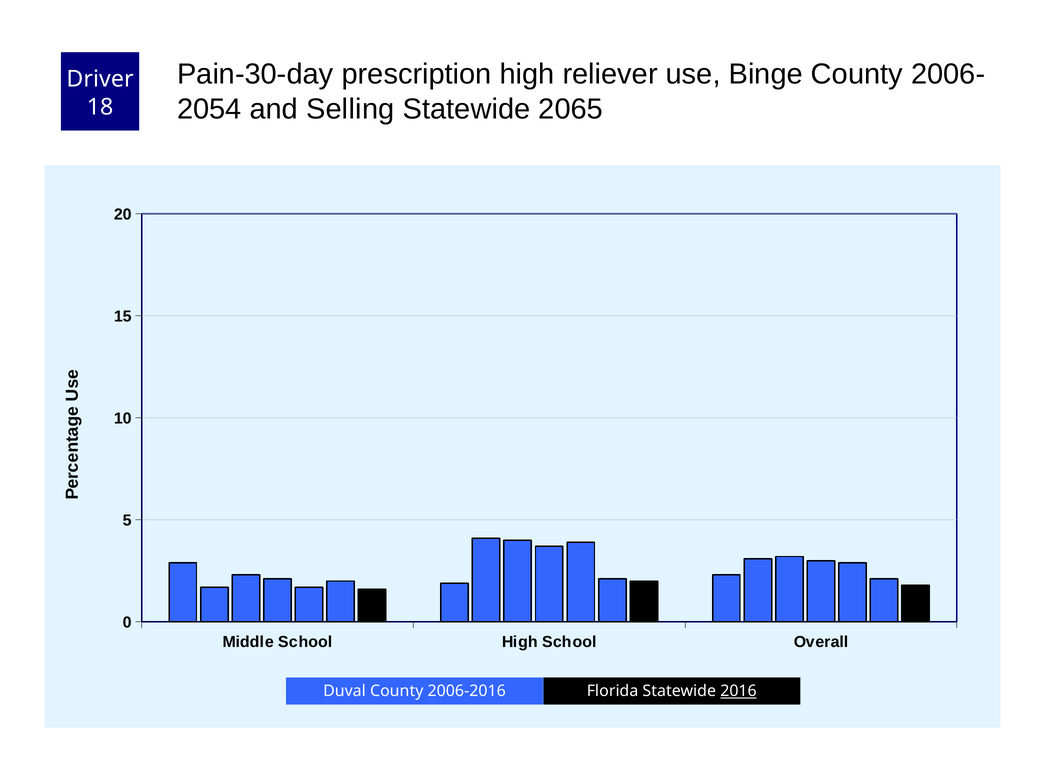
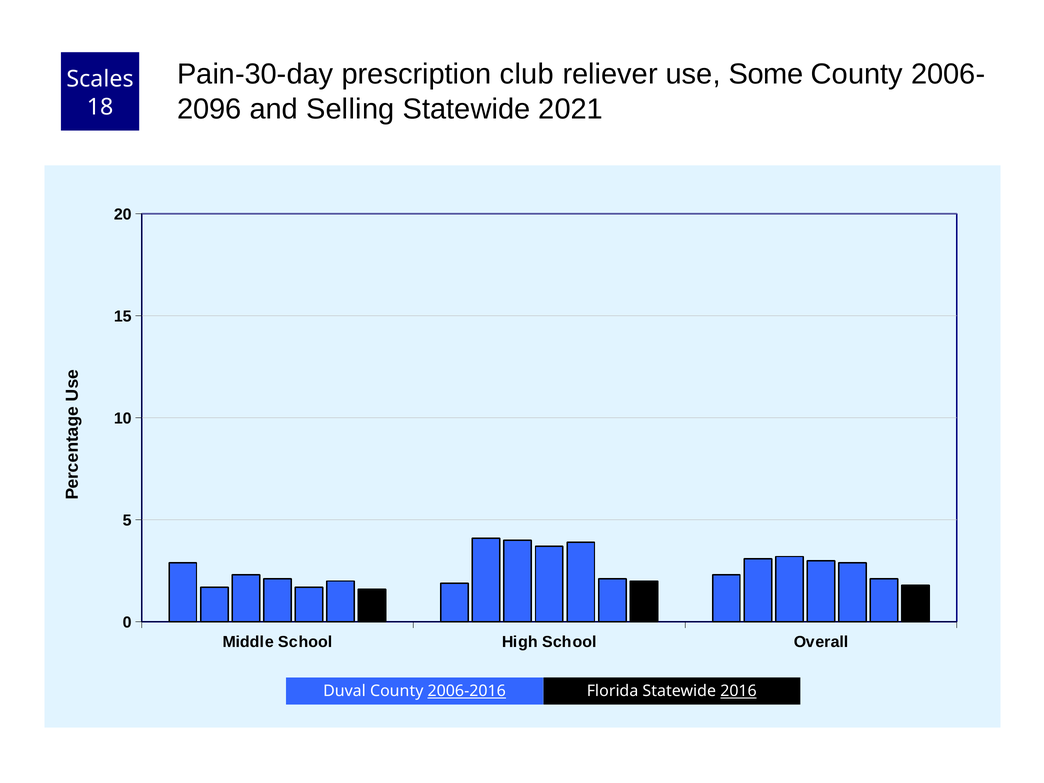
prescription high: high -> club
Binge: Binge -> Some
Driver: Driver -> Scales
2054: 2054 -> 2096
2065: 2065 -> 2021
2006-2016 underline: none -> present
